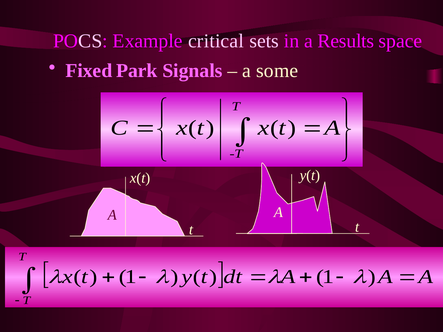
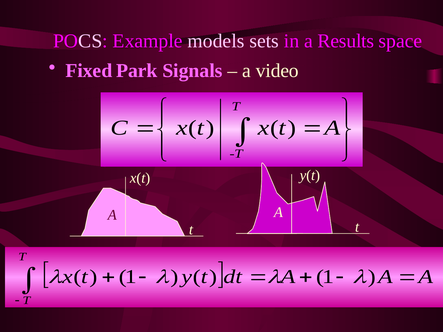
critical: critical -> models
some: some -> video
